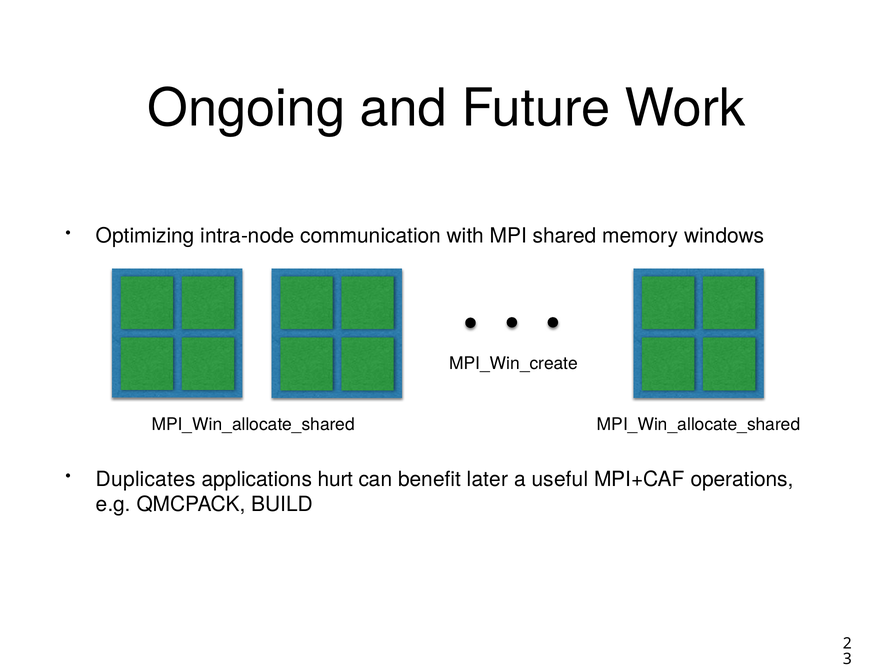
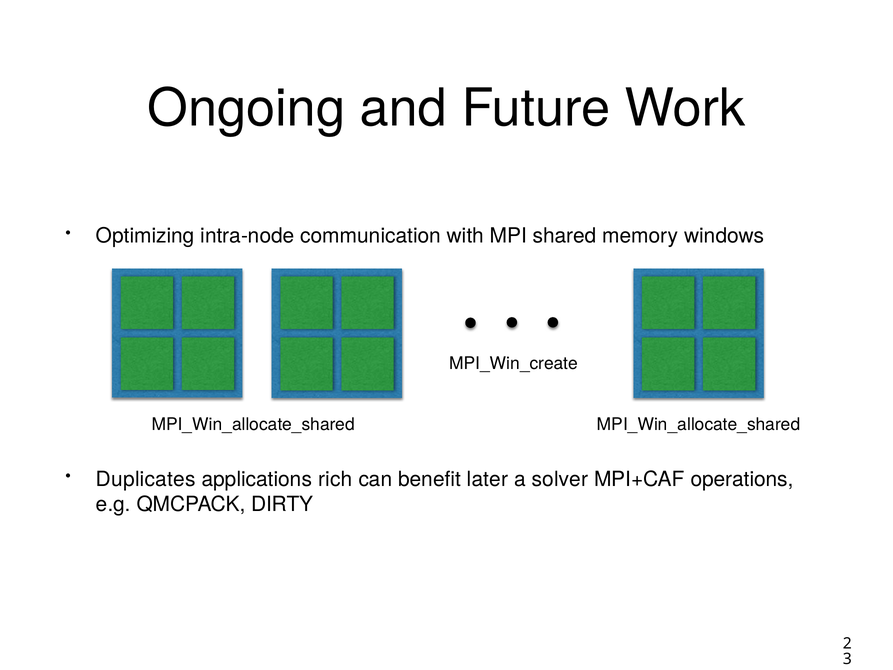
hurt: hurt -> rich
useful: useful -> solver
BUILD: BUILD -> DIRTY
